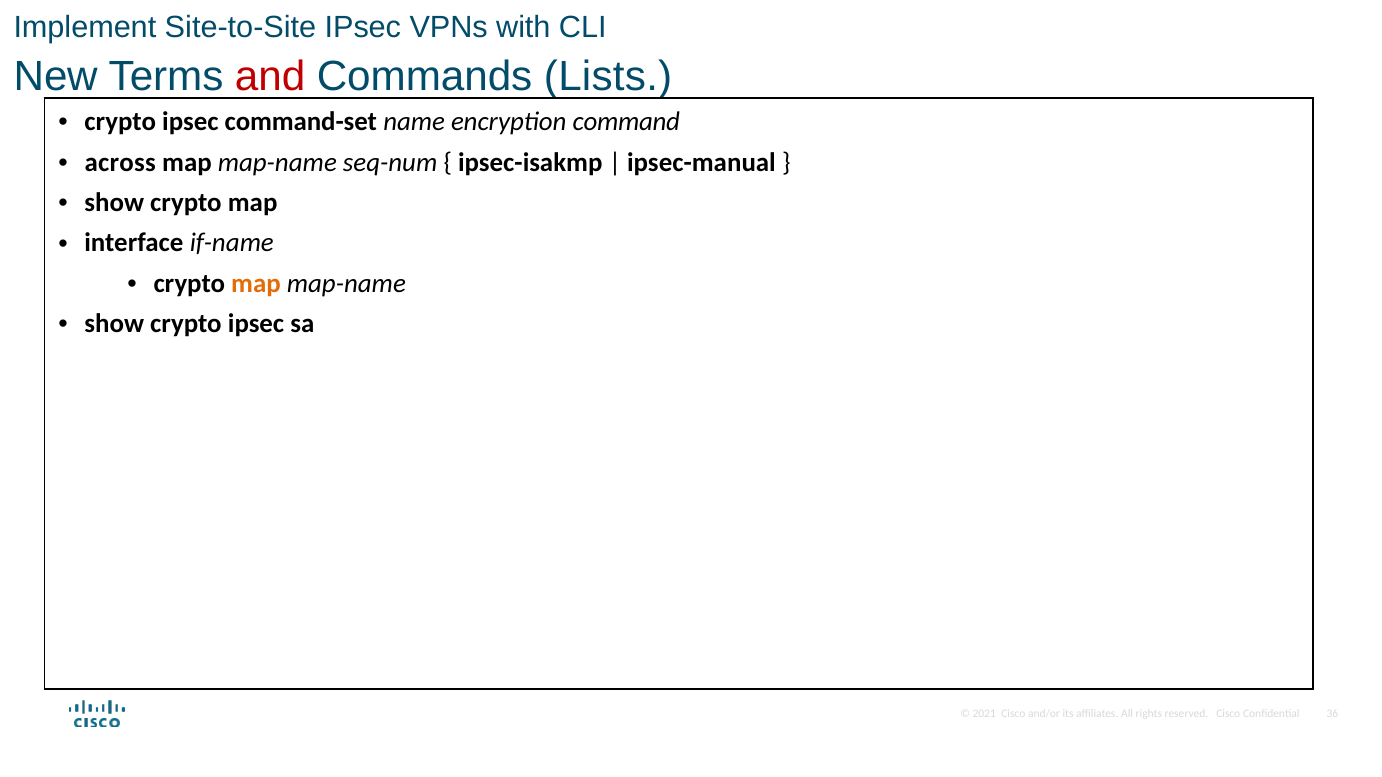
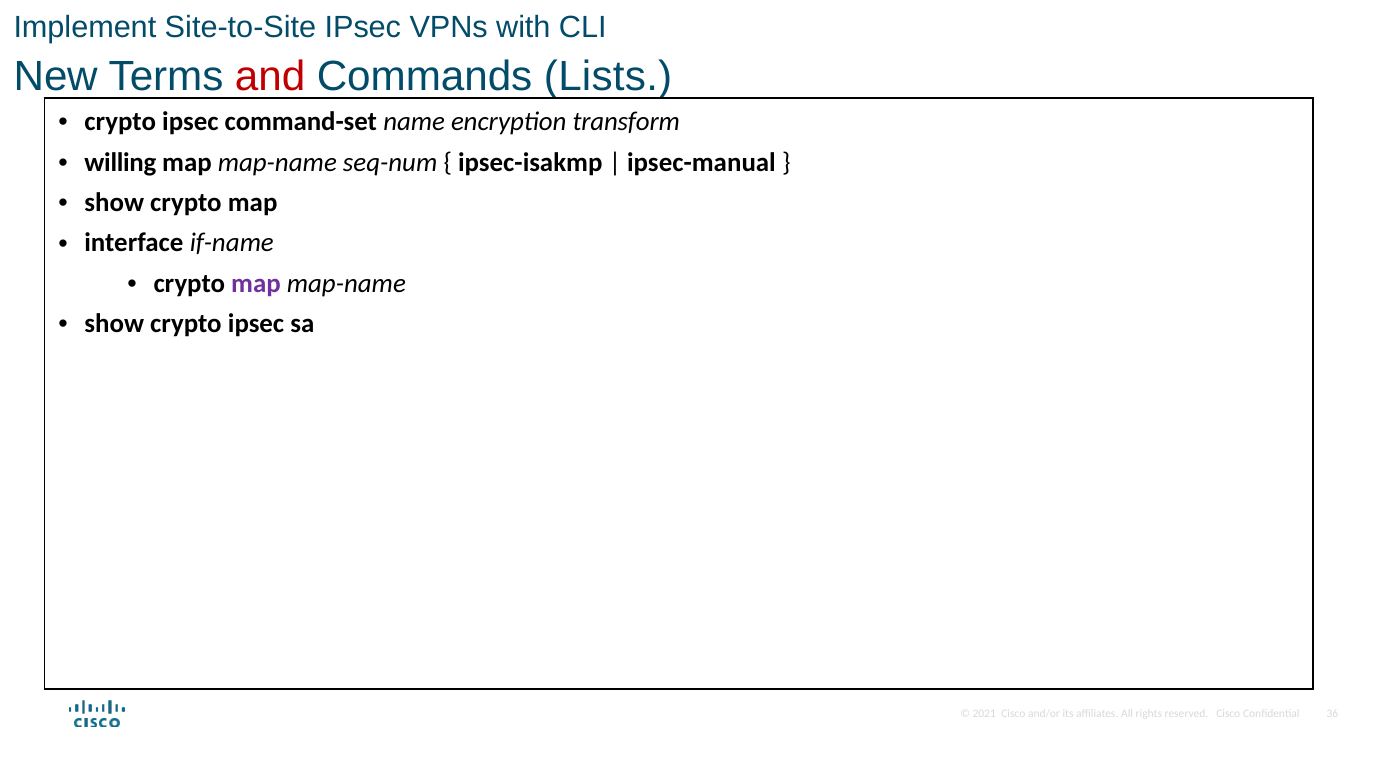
command: command -> transform
across: across -> willing
map at (256, 284) colour: orange -> purple
